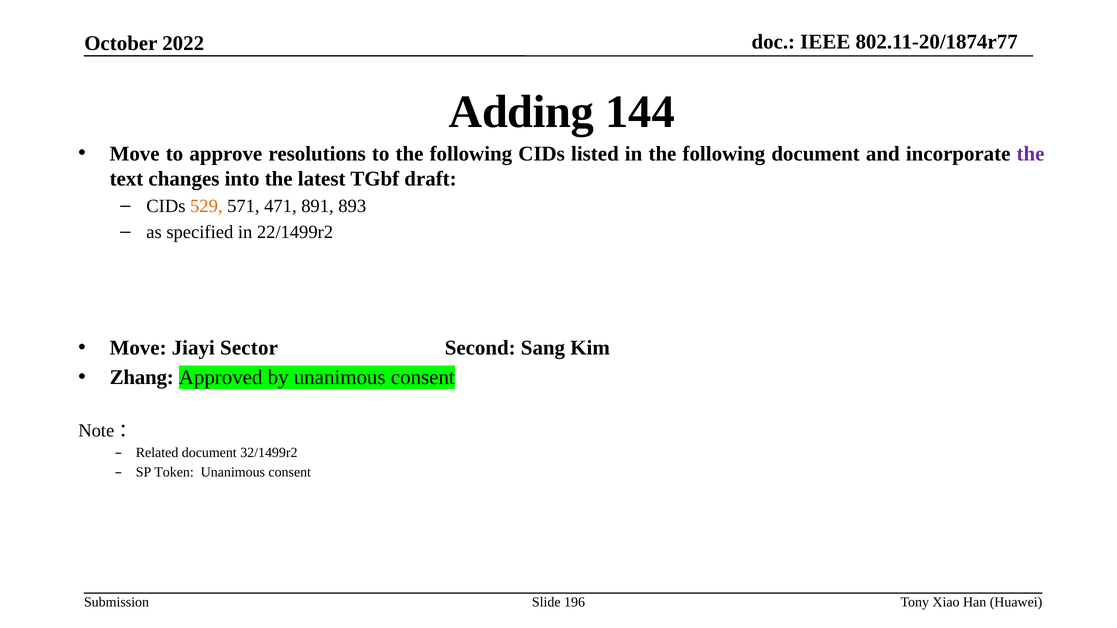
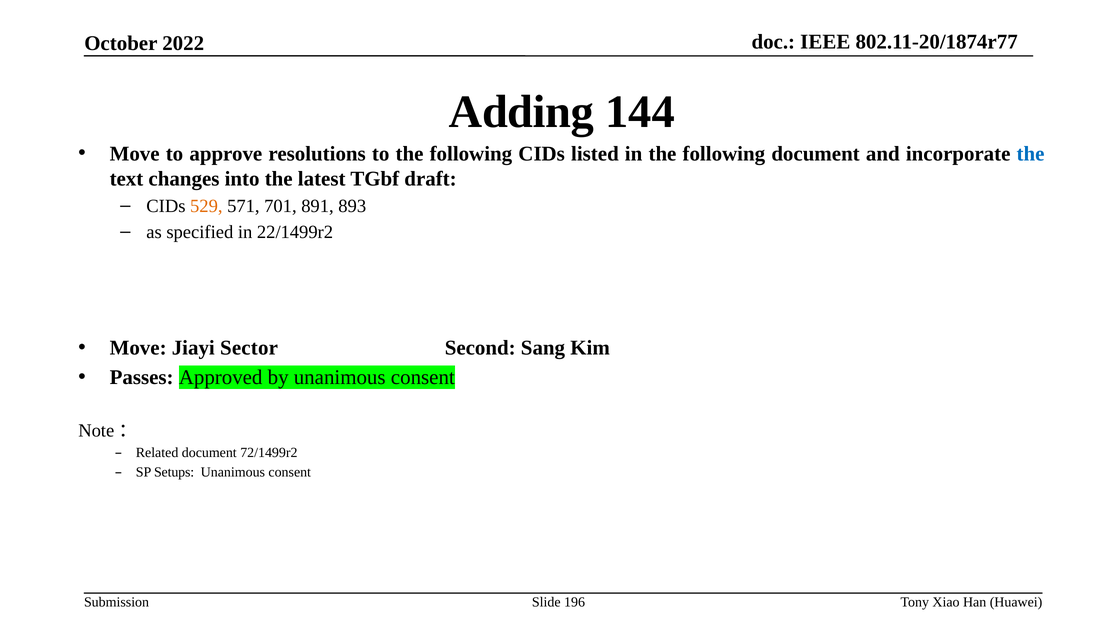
the at (1031, 154) colour: purple -> blue
471: 471 -> 701
Zhang: Zhang -> Passes
32/1499r2: 32/1499r2 -> 72/1499r2
Token: Token -> Setups
